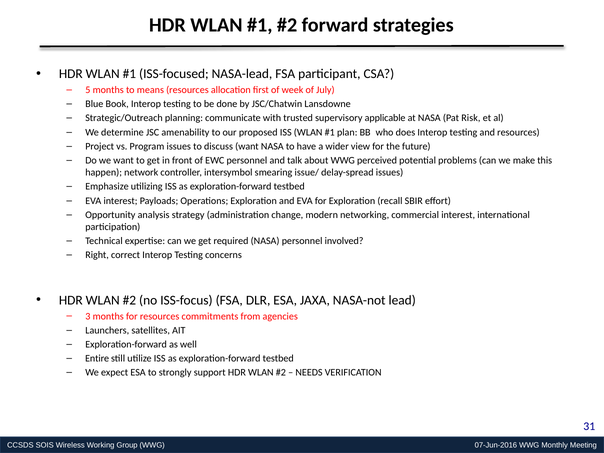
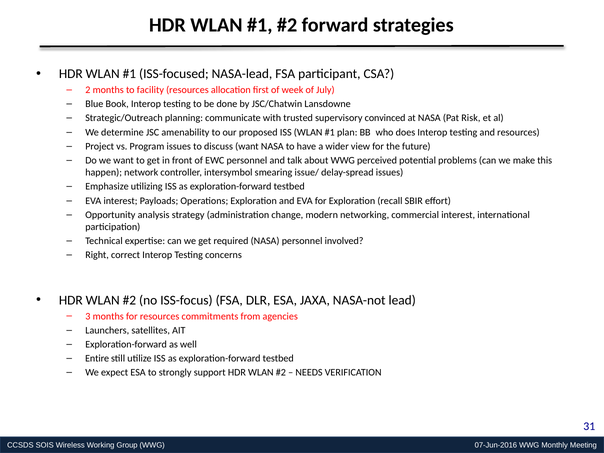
5: 5 -> 2
means: means -> facility
applicable: applicable -> convinced
